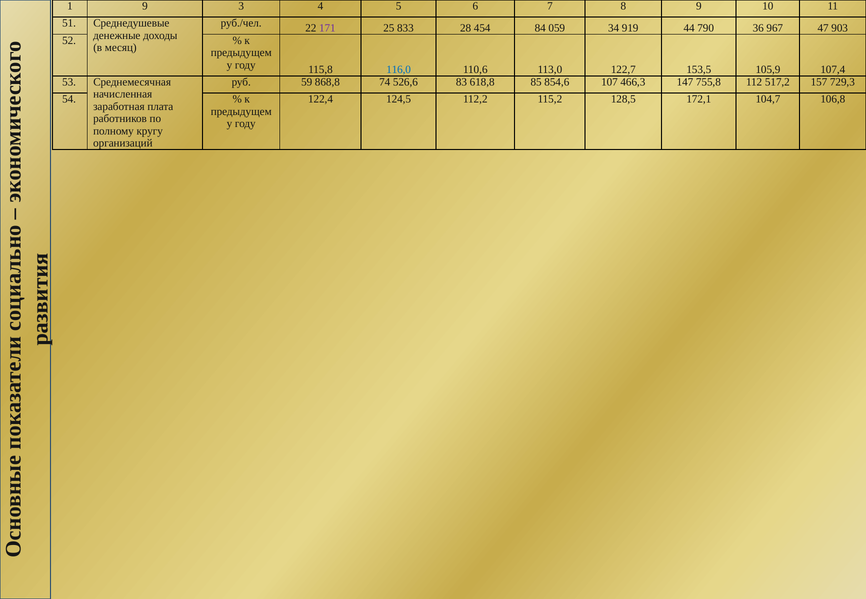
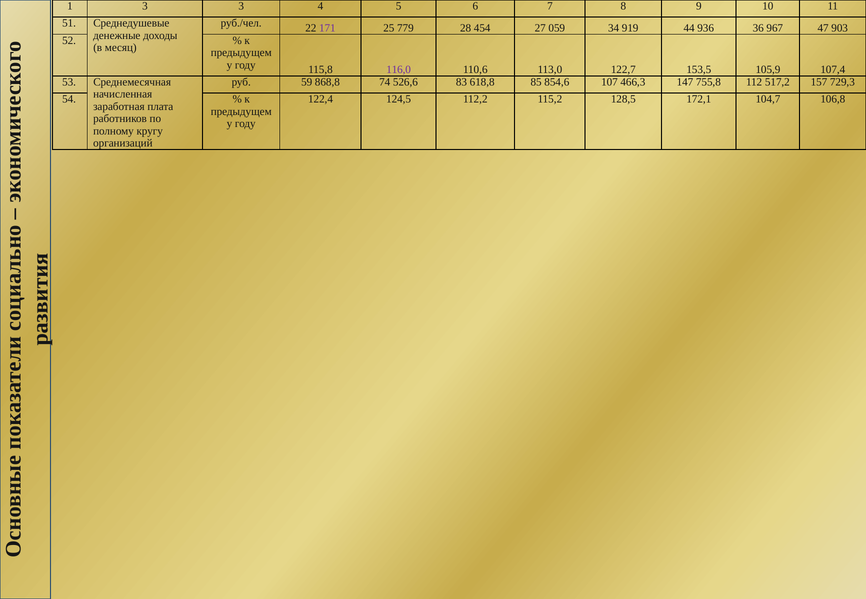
1 9: 9 -> 3
833: 833 -> 779
84: 84 -> 27
790: 790 -> 936
116,0 colour: blue -> purple
